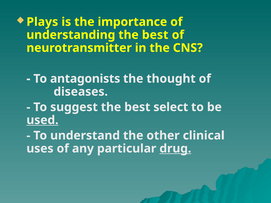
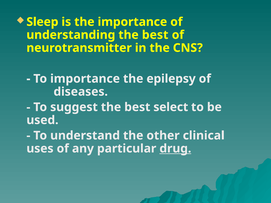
Plays: Plays -> Sleep
To antagonists: antagonists -> importance
thought: thought -> epilepsy
used underline: present -> none
